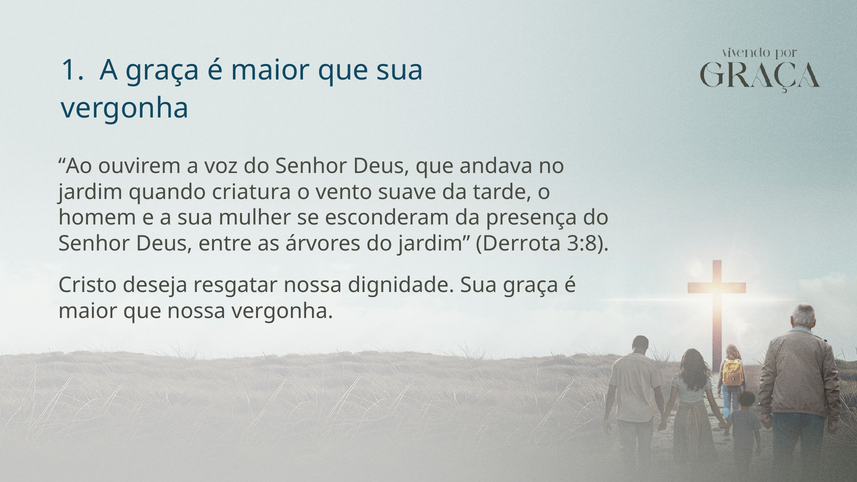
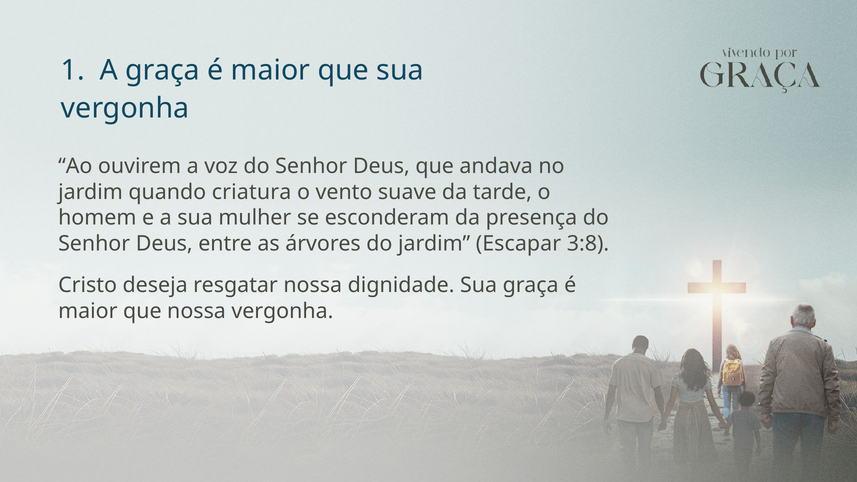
Derrota: Derrota -> Escapar
